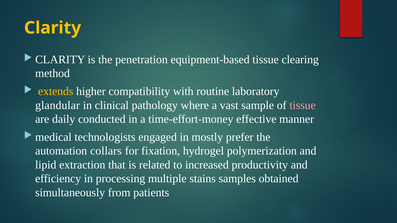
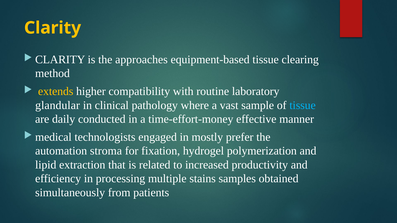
penetration: penetration -> approaches
tissue at (303, 105) colour: pink -> light blue
collars: collars -> stroma
